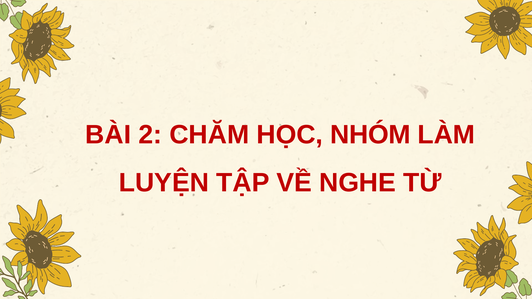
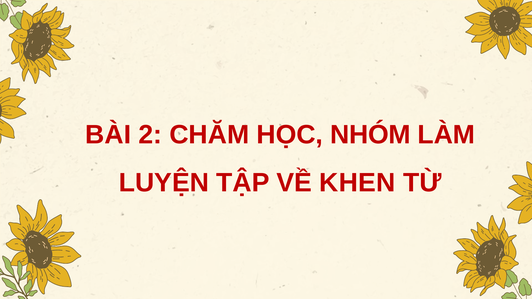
NGHE: NGHE -> KHEN
